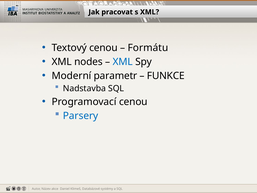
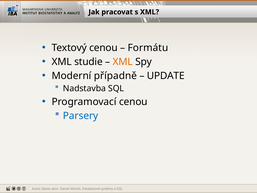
nodes: nodes -> studie
XML at (123, 62) colour: blue -> orange
parametr: parametr -> případně
FUNKCE: FUNKCE -> UPDATE
